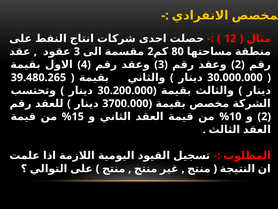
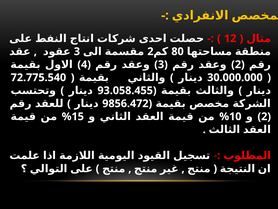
39.480.265: 39.480.265 -> 72.775.540
30.200.000: 30.200.000 -> 93.058.455
3700.000: 3700.000 -> 9856.472
